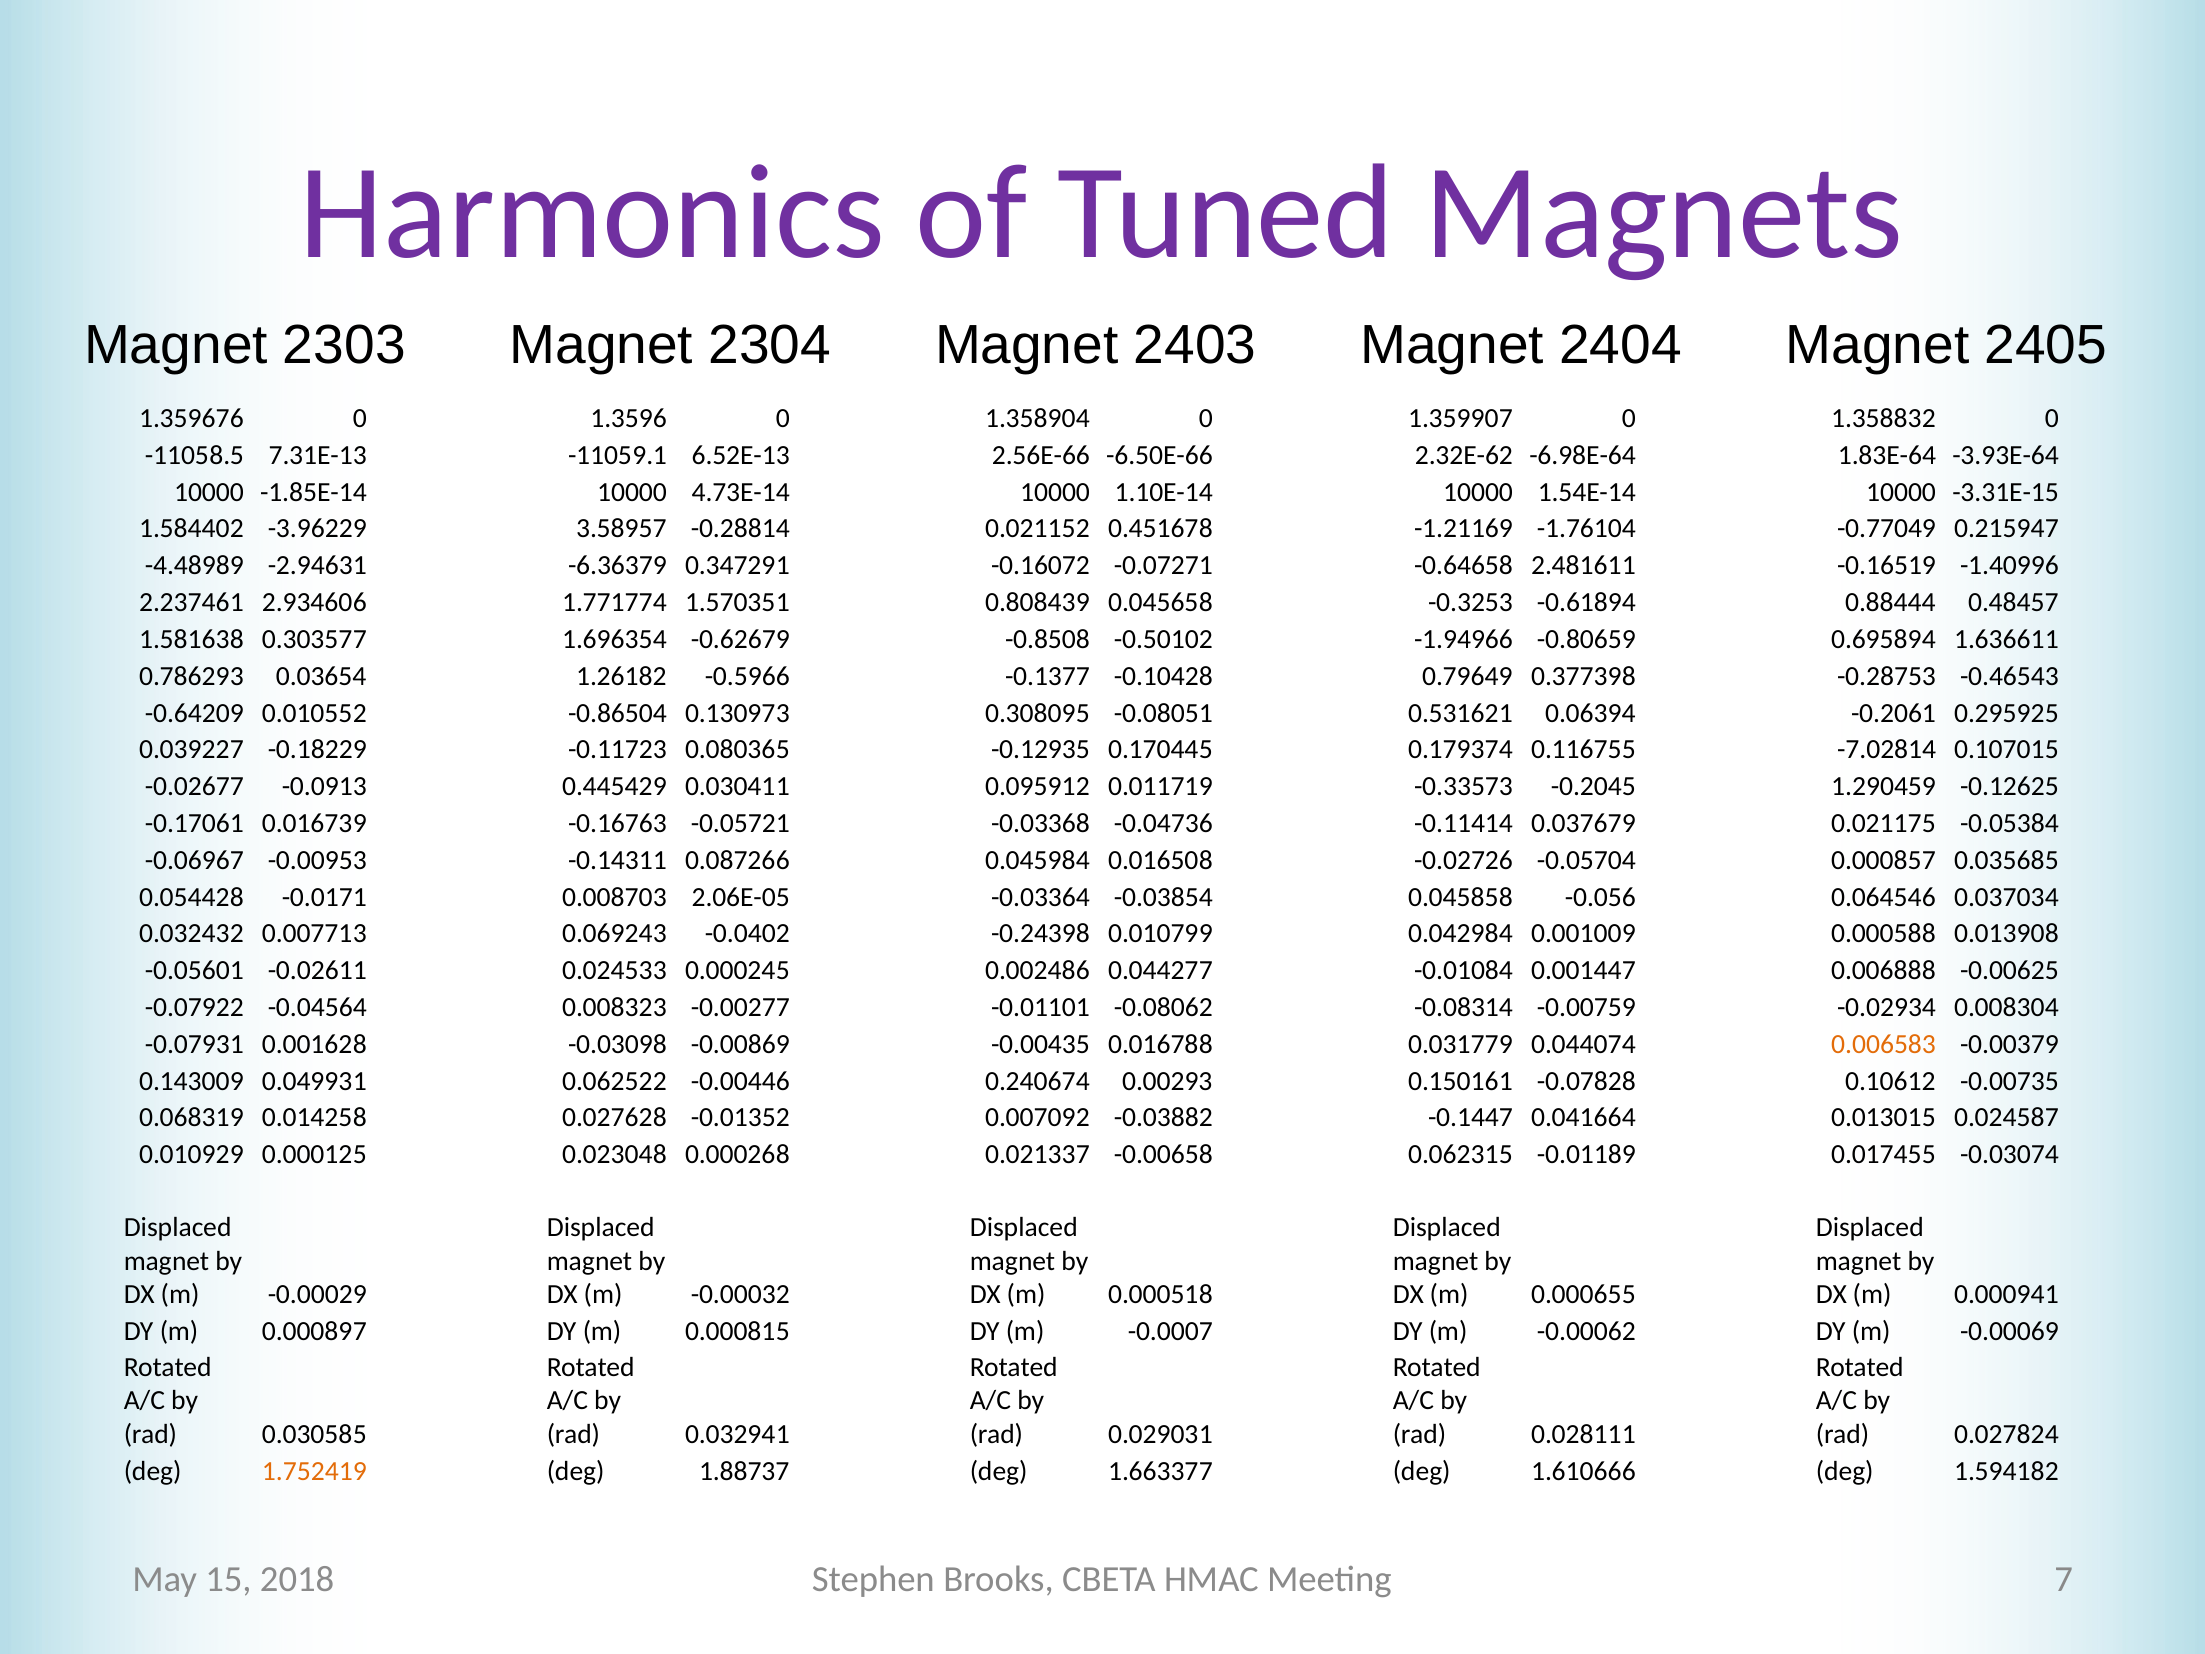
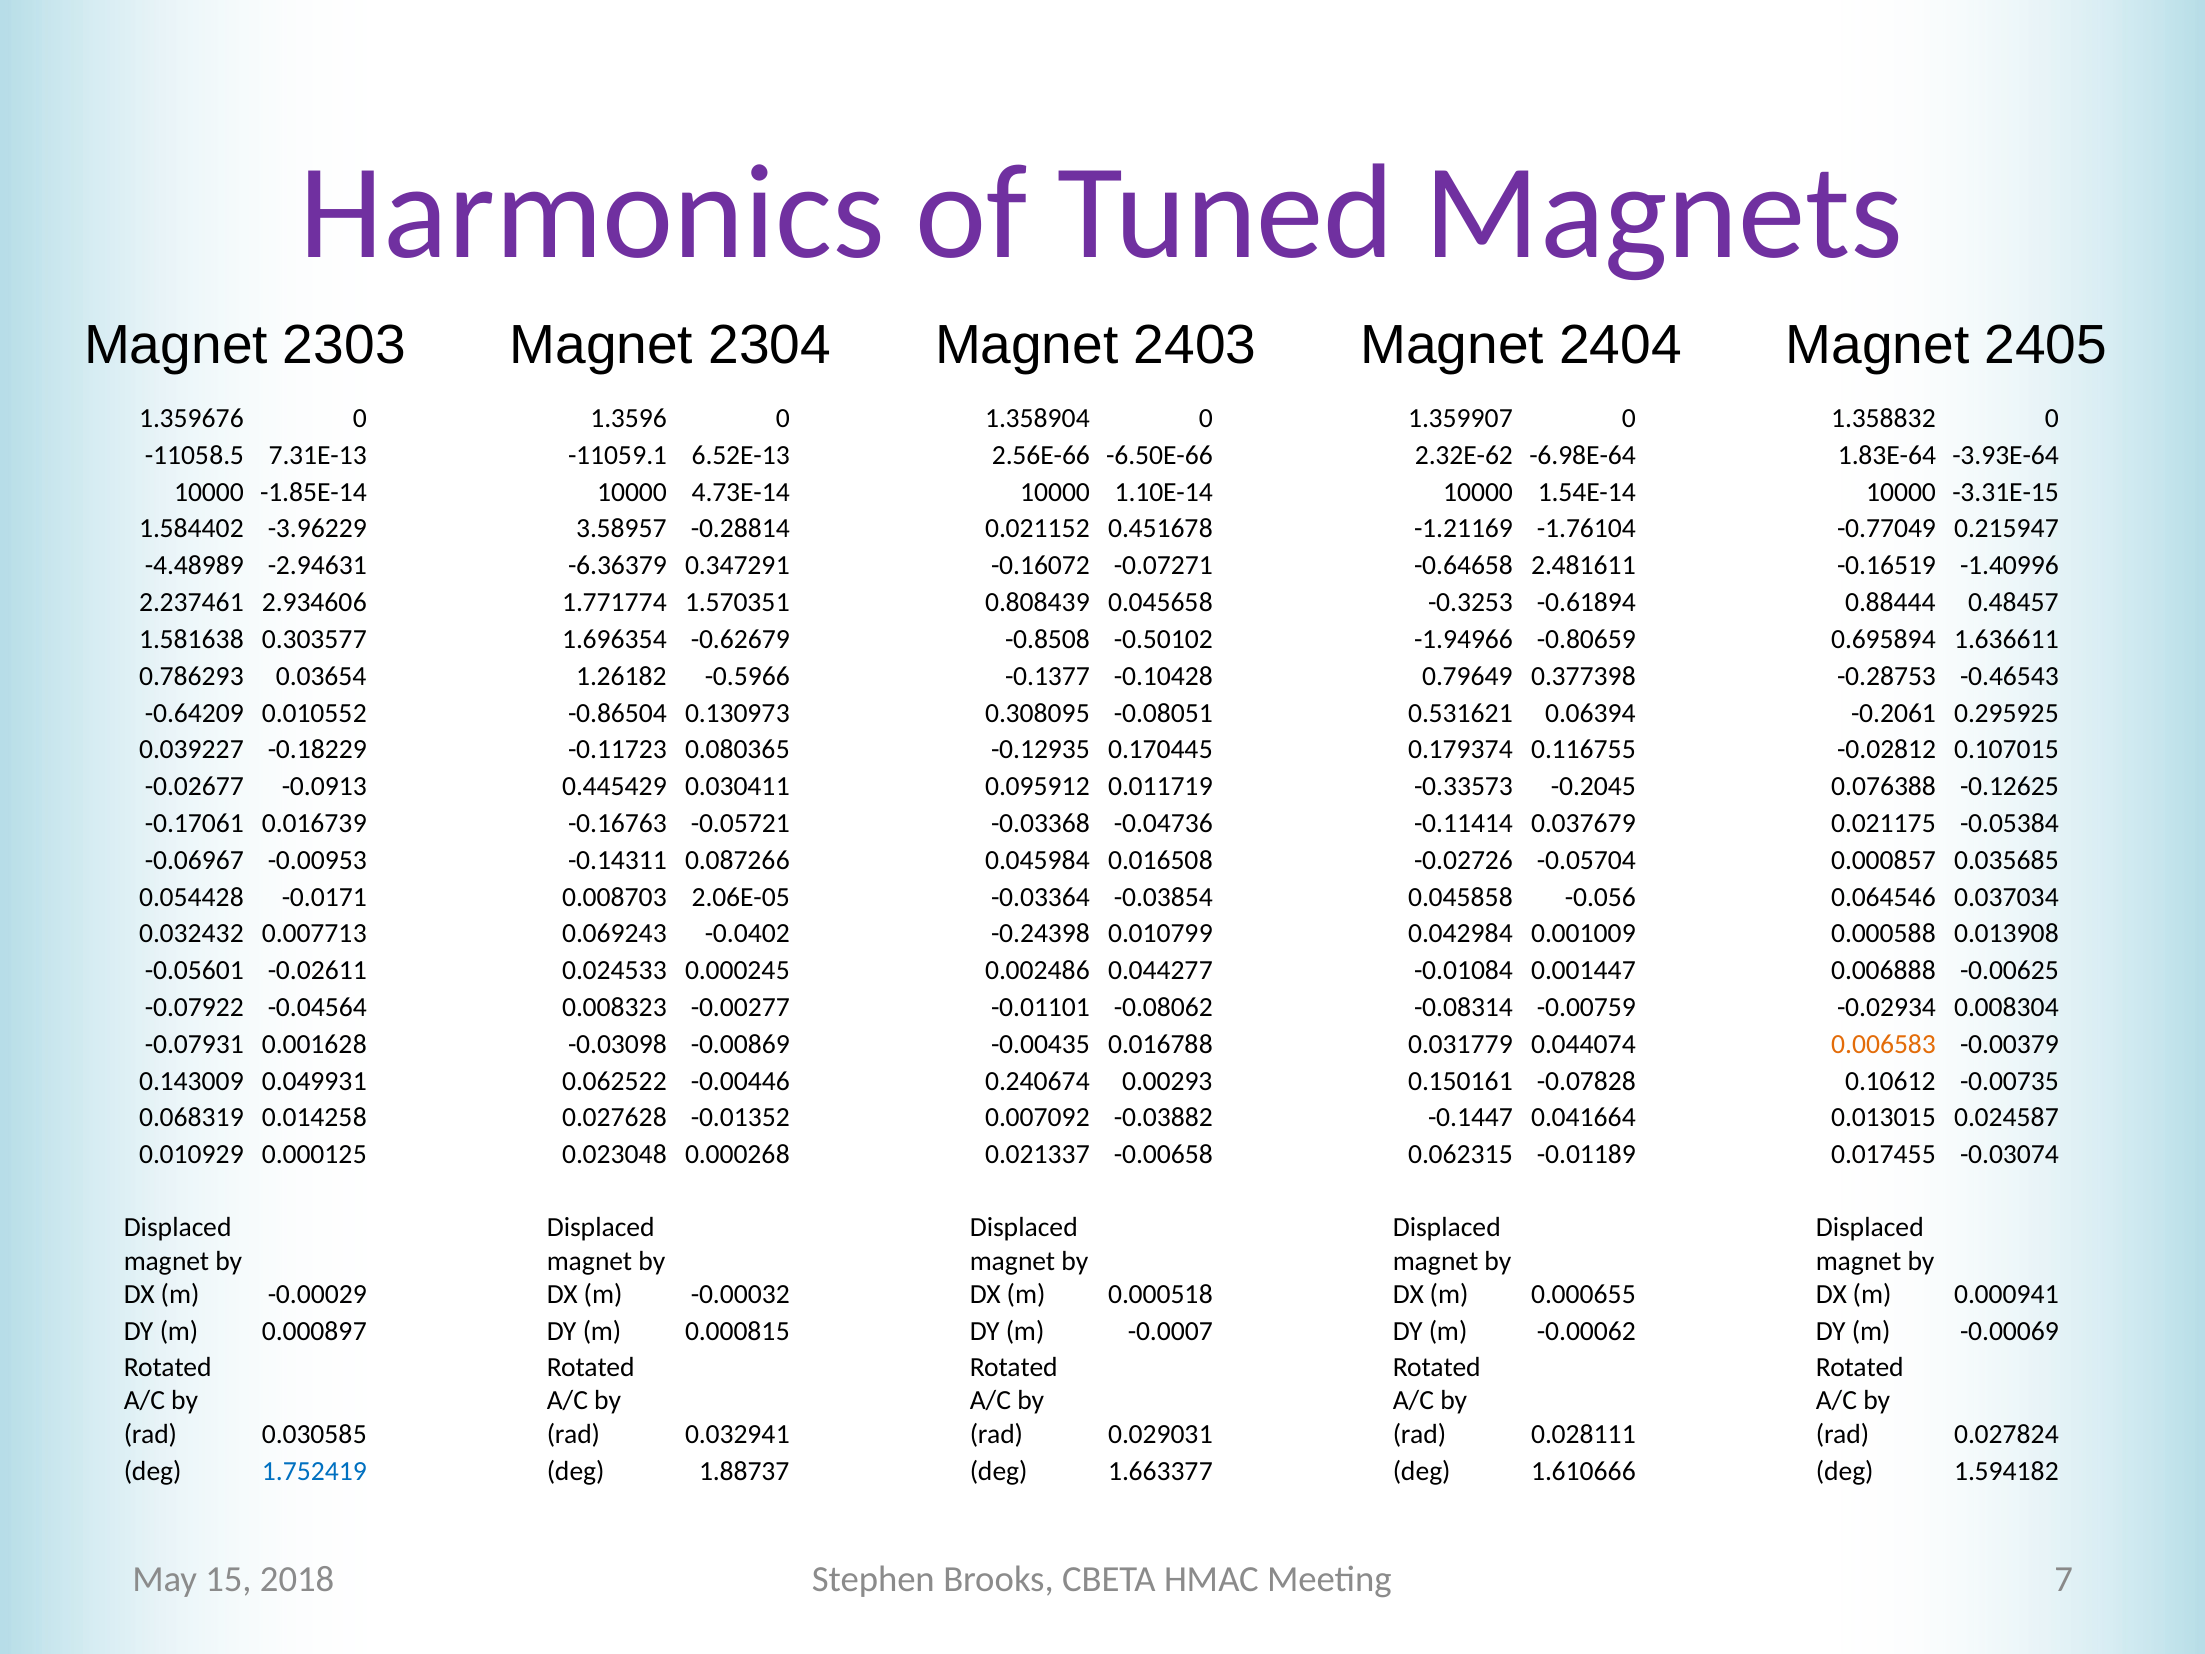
-7.02814: -7.02814 -> -0.02812
1.290459: 1.290459 -> 0.076388
1.752419 colour: orange -> blue
